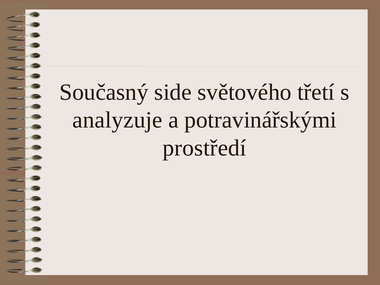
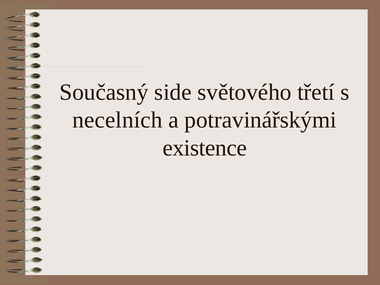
analyzuje: analyzuje -> necelních
prostředí: prostředí -> existence
